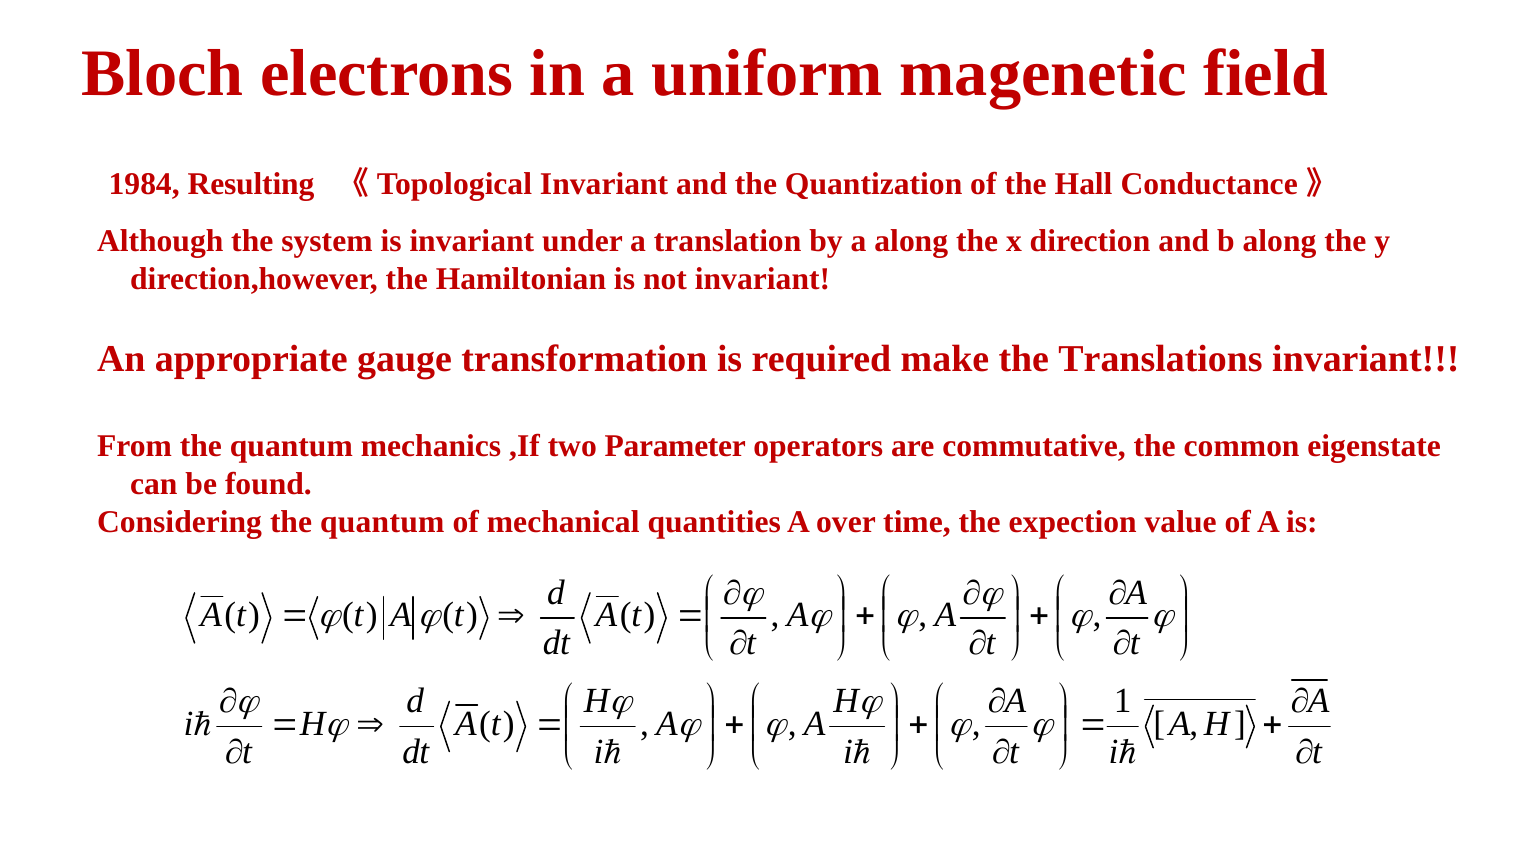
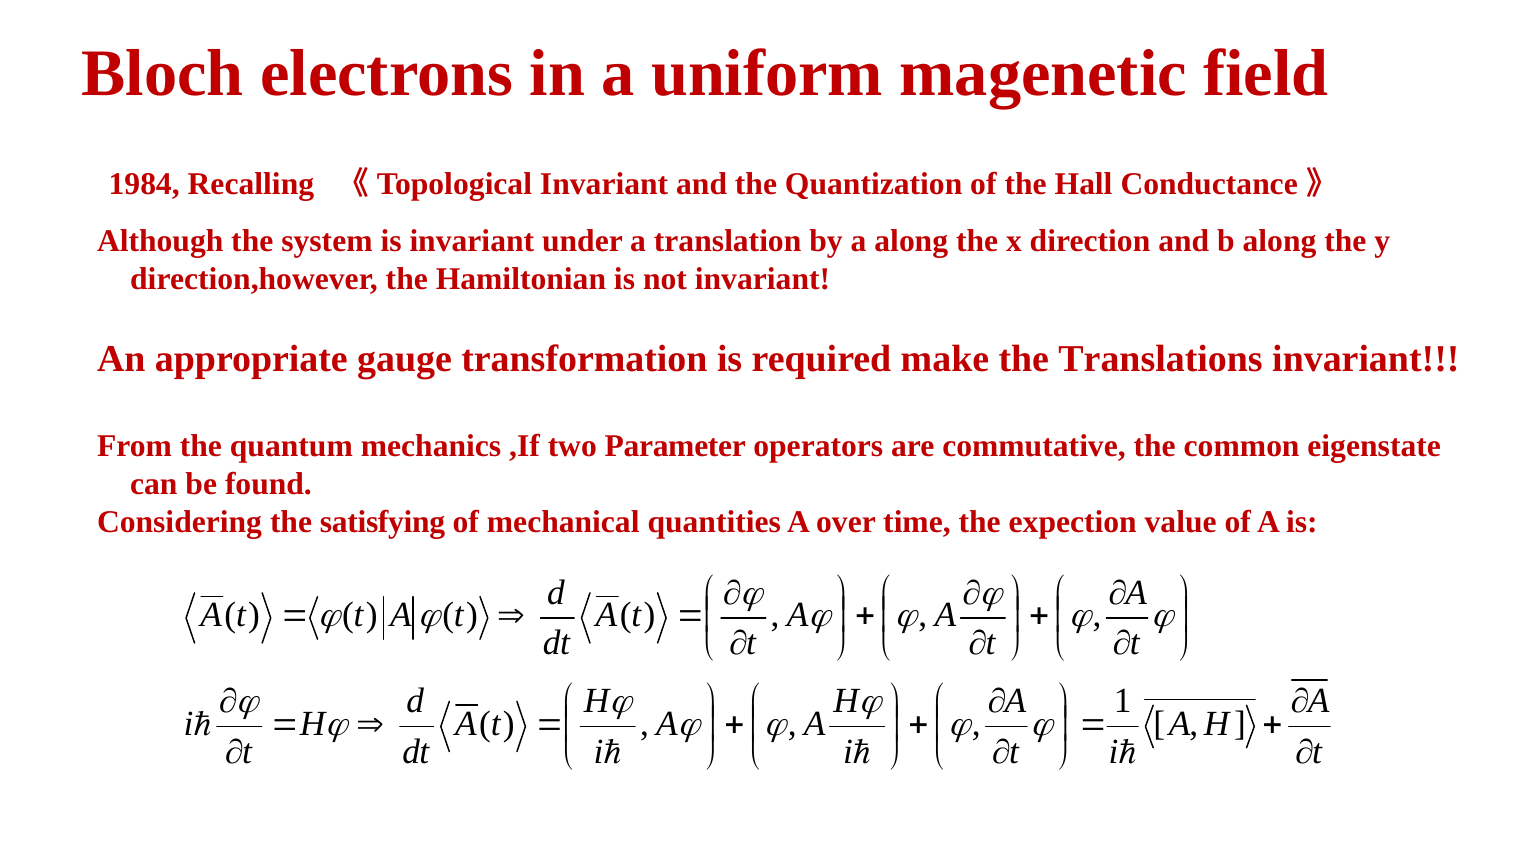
Resulting: Resulting -> Recalling
Considering the quantum: quantum -> satisfying
